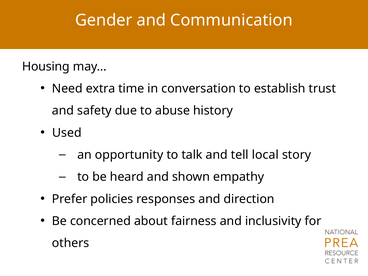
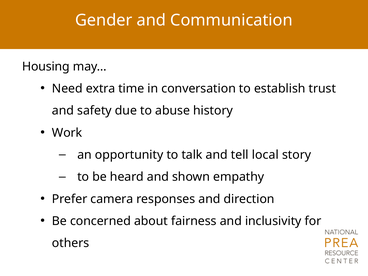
Used: Used -> Work
policies: policies -> camera
